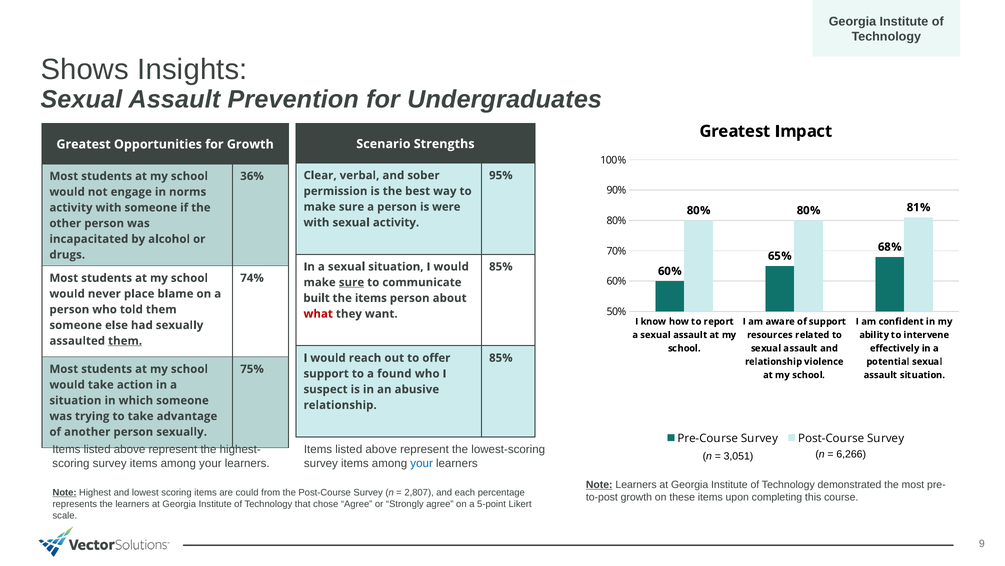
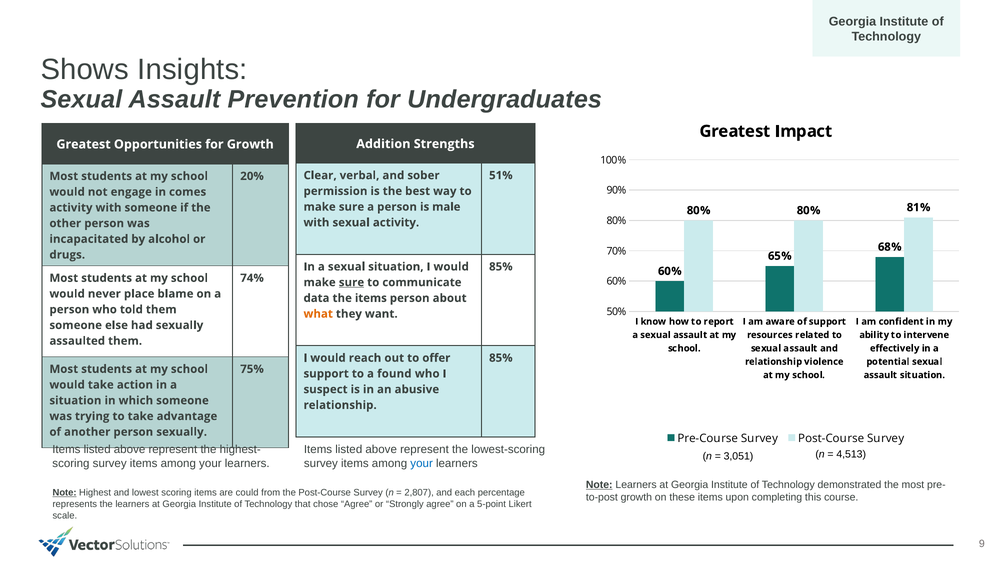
Scenario: Scenario -> Addition
95%: 95% -> 51%
36%: 36% -> 20%
norms: norms -> comes
were: were -> male
built: built -> data
what colour: red -> orange
them at (125, 341) underline: present -> none
6,266: 6,266 -> 4,513
